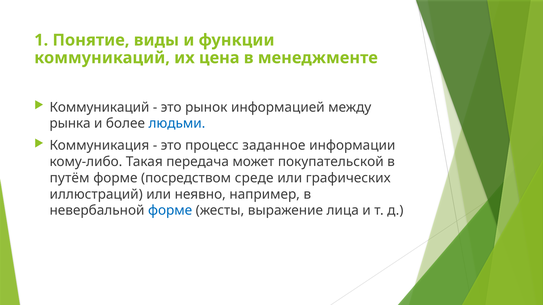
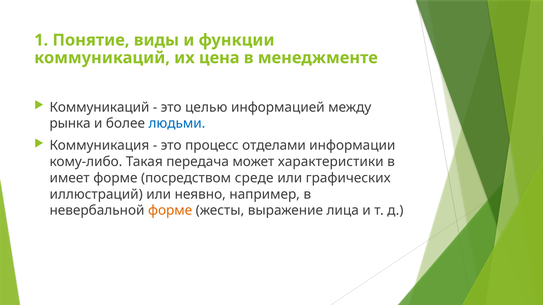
рынок: рынок -> целью
заданное: заданное -> отделами
покупательской: покупательской -> характеристики
путём: путём -> имеет
форме at (170, 211) colour: blue -> orange
